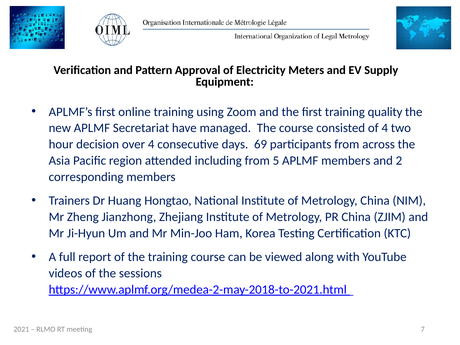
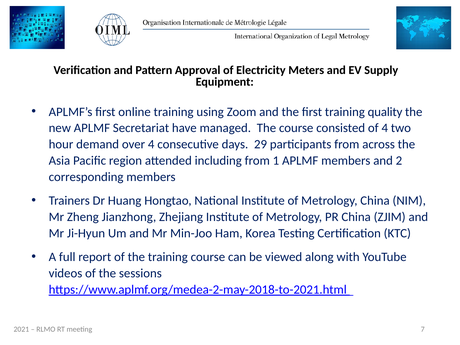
decision: decision -> demand
69: 69 -> 29
5: 5 -> 1
